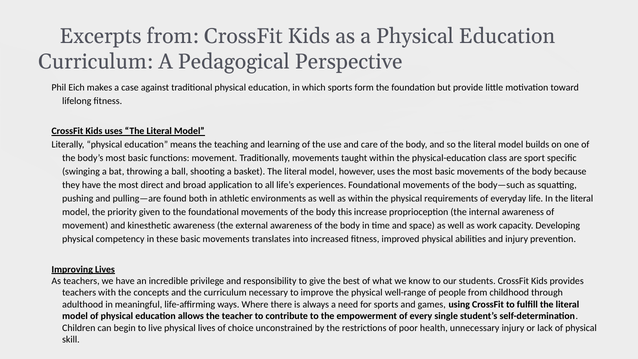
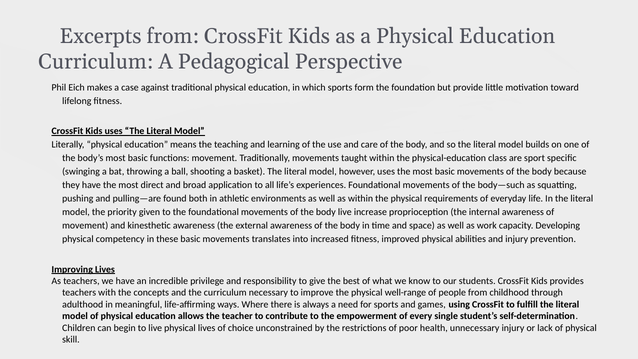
body this: this -> live
